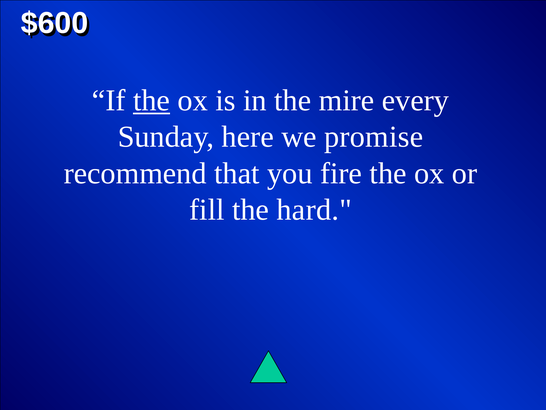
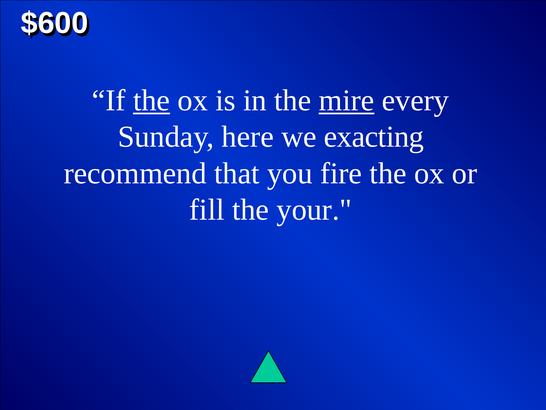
mire underline: none -> present
promise: promise -> exacting
hard: hard -> your
